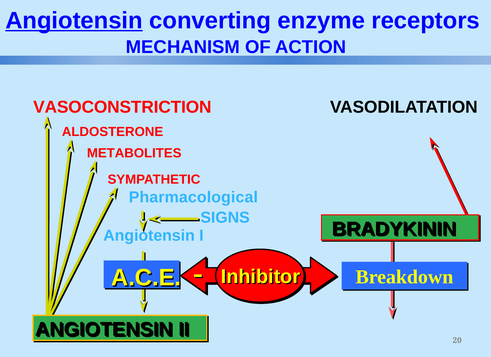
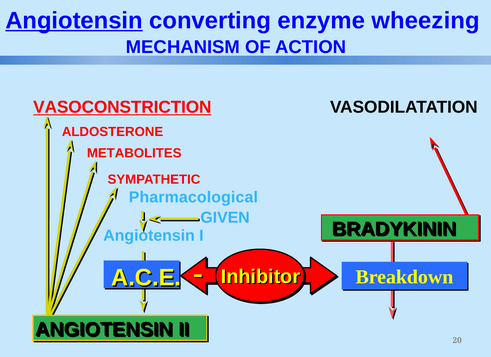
receptors: receptors -> wheezing
VASOCONSTRICTION underline: none -> present
SIGNS: SIGNS -> GIVEN
